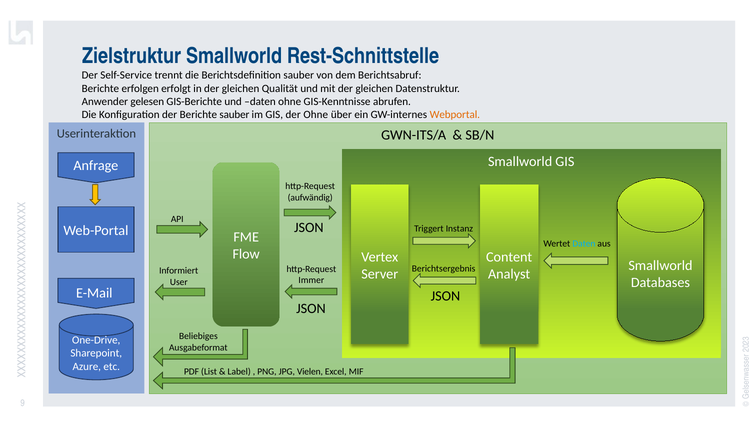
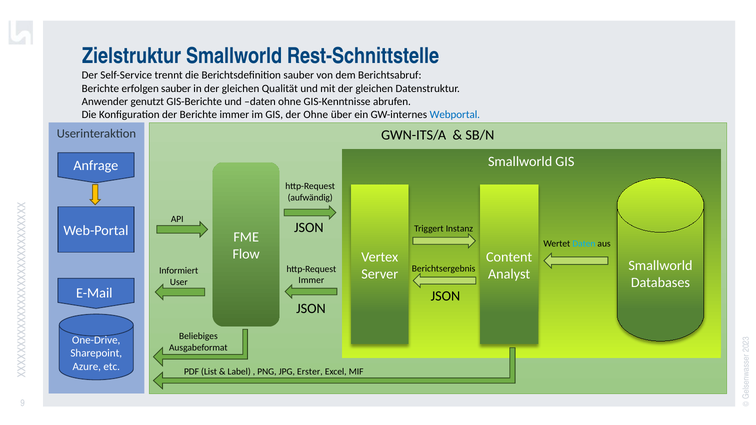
erfolgen erfolgt: erfolgt -> sauber
gelesen: gelesen -> genutzt
Berichte sauber: sauber -> immer
Webportal colour: orange -> blue
Vielen: Vielen -> Erster
